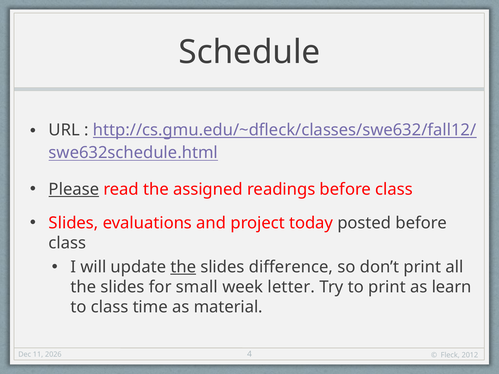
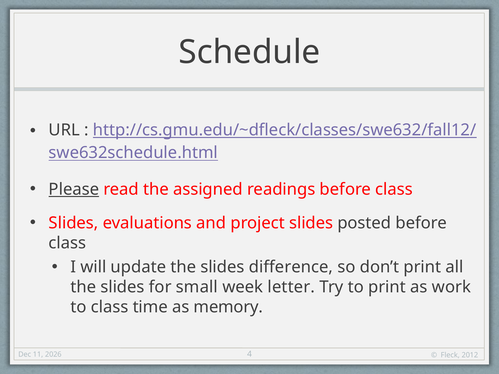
project today: today -> slides
the at (183, 267) underline: present -> none
learn: learn -> work
material: material -> memory
